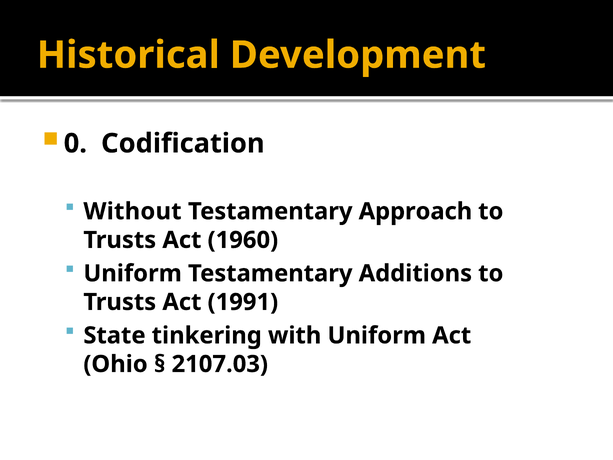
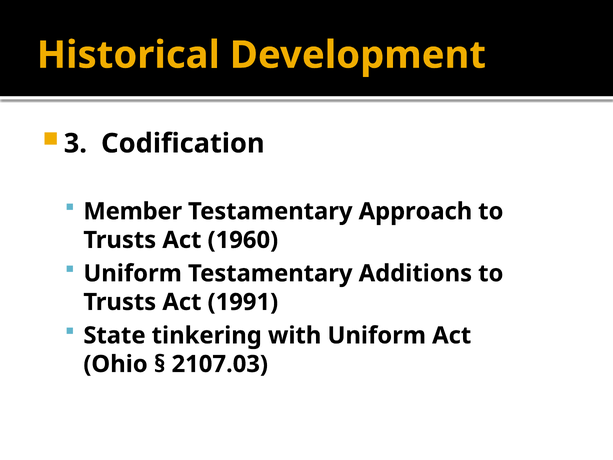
0: 0 -> 3
Without: Without -> Member
